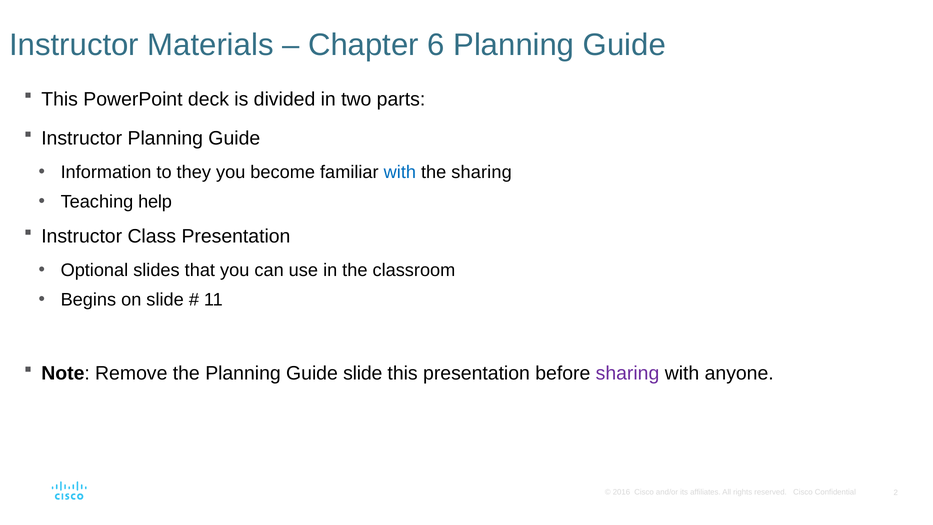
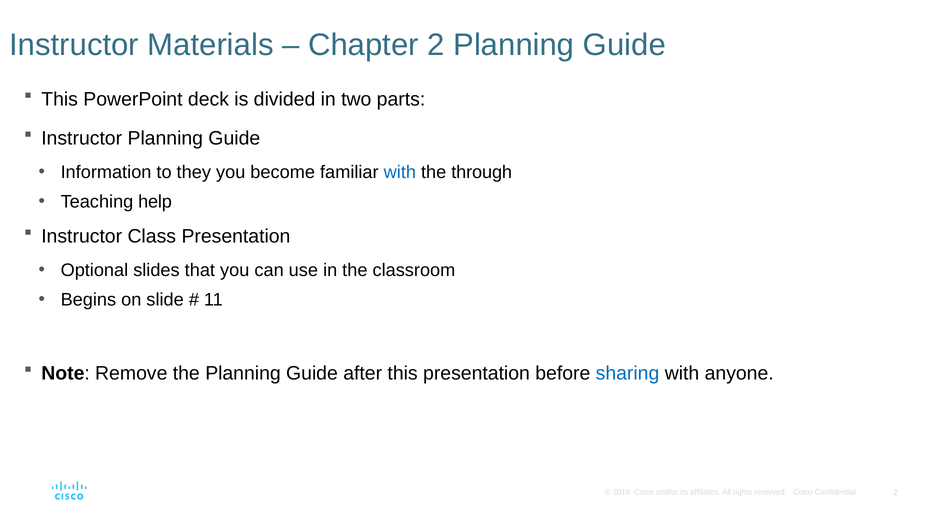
Chapter 6: 6 -> 2
the sharing: sharing -> through
Guide slide: slide -> after
sharing at (628, 373) colour: purple -> blue
